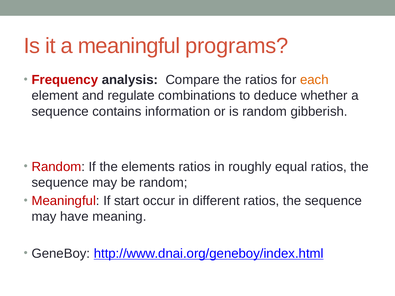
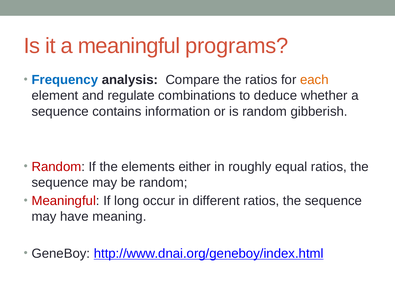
Frequency colour: red -> blue
elements ratios: ratios -> either
start: start -> long
